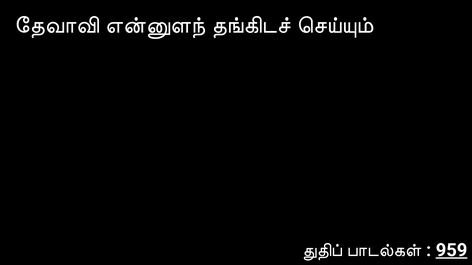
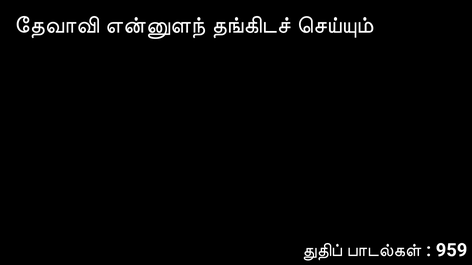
959 underline: present -> none
